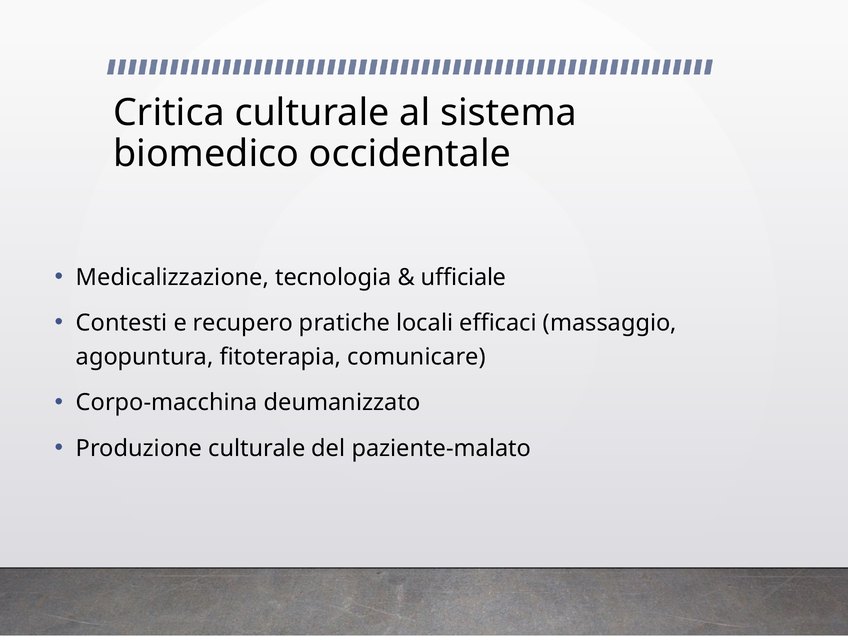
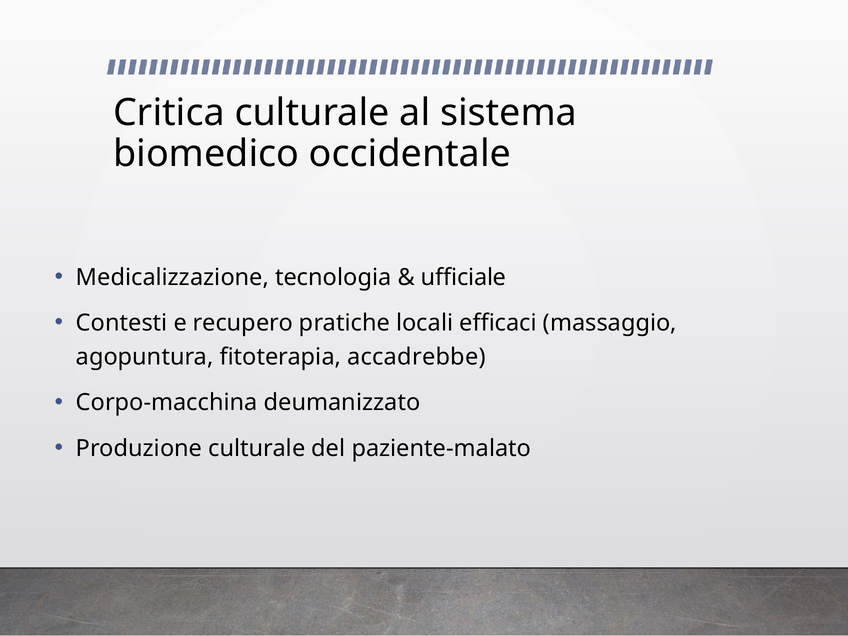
comunicare: comunicare -> accadrebbe
